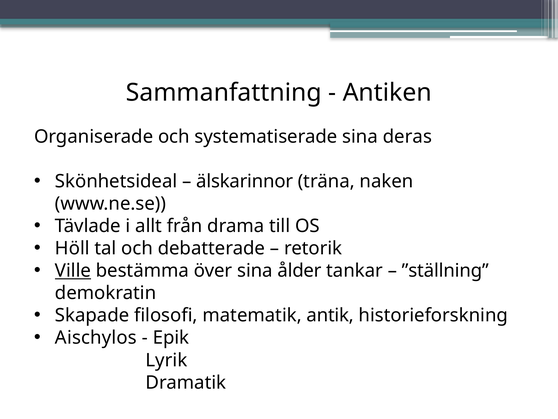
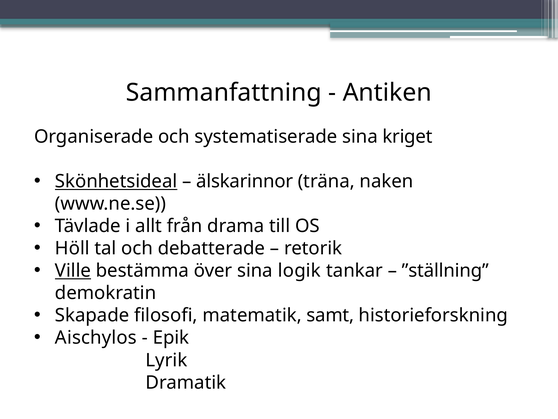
deras: deras -> kriget
Skönhetsideal underline: none -> present
ålder: ålder -> logik
antik: antik -> samt
